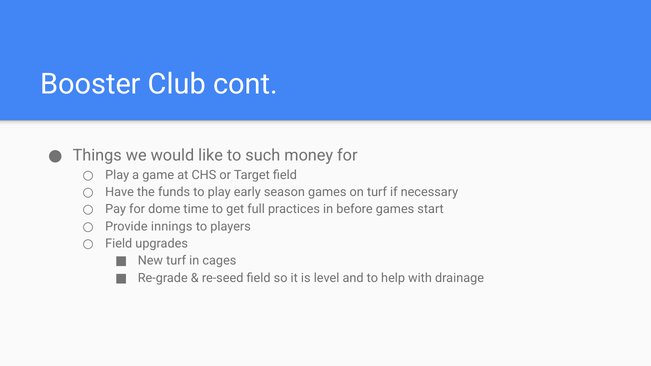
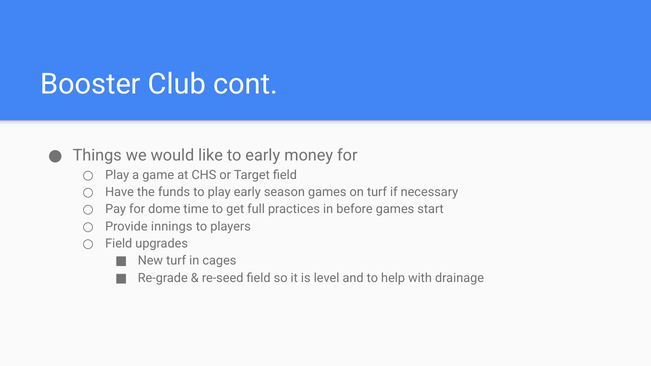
to such: such -> early
